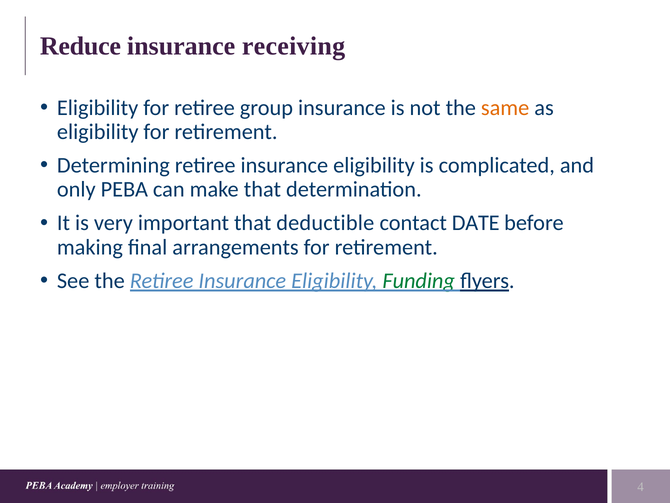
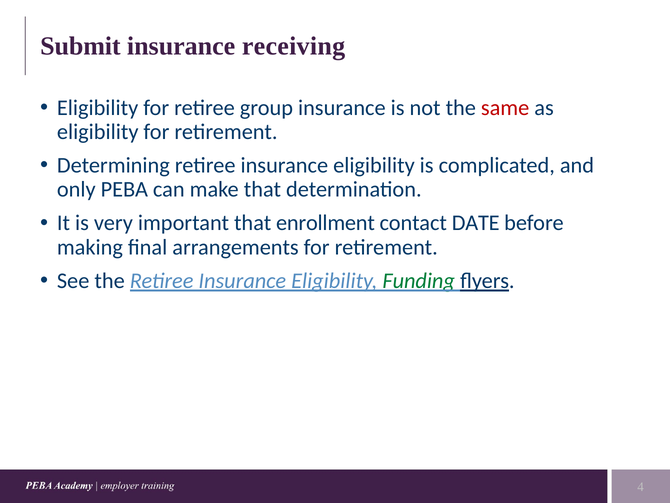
Reduce: Reduce -> Submit
same colour: orange -> red
deductible: deductible -> enrollment
